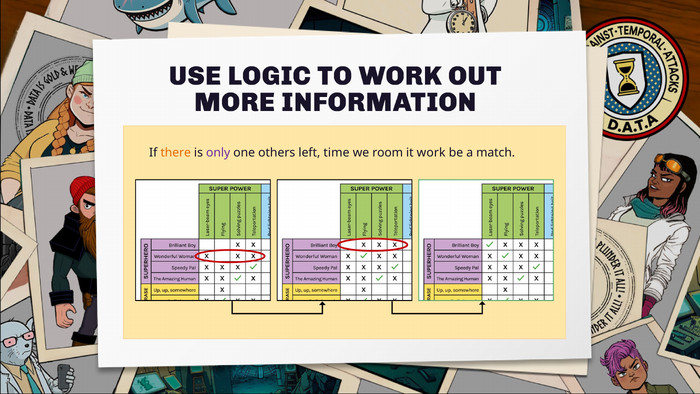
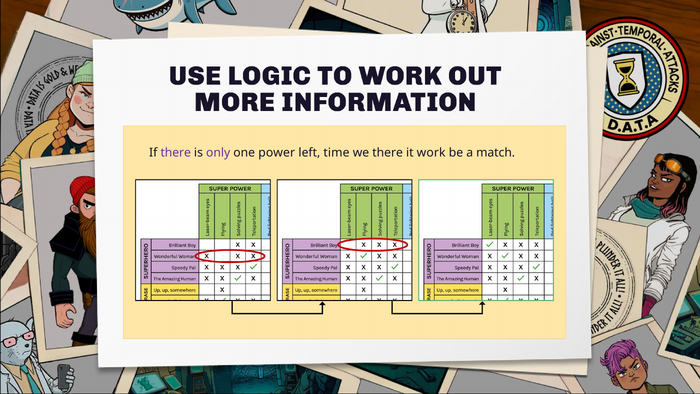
there at (176, 153) colour: orange -> purple
others: others -> power
we room: room -> there
